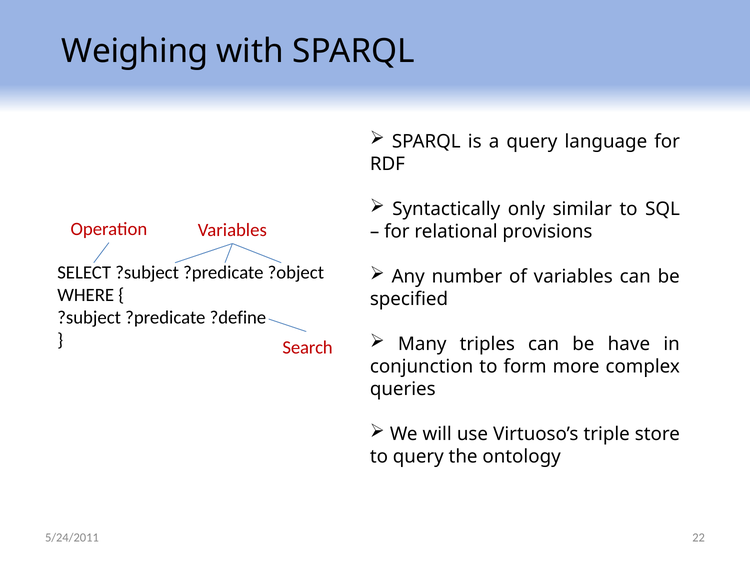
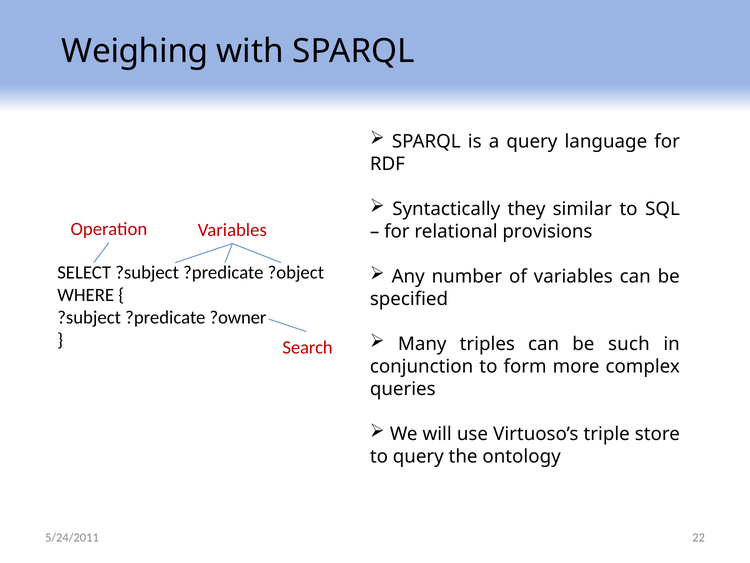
only: only -> they
?define: ?define -> ?owner
have: have -> such
